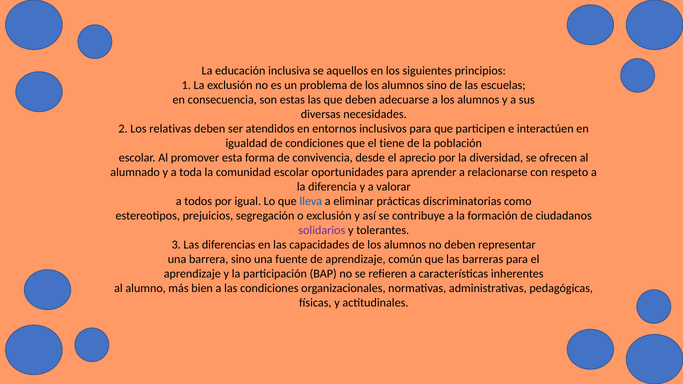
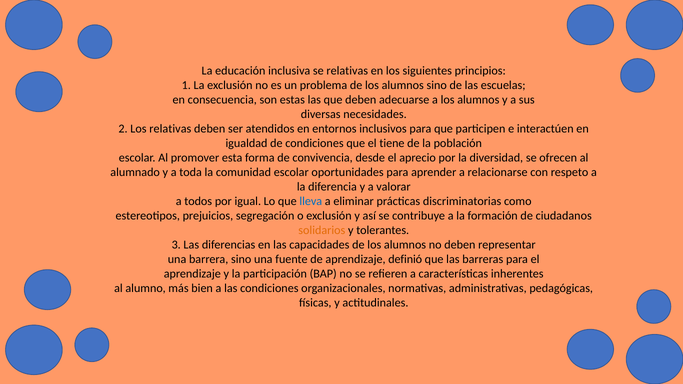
se aquellos: aquellos -> relativas
solidarios colour: purple -> orange
común: común -> definió
